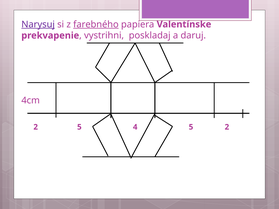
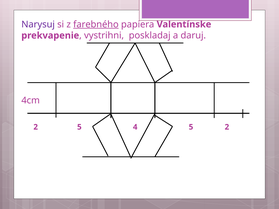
Narysuj underline: present -> none
